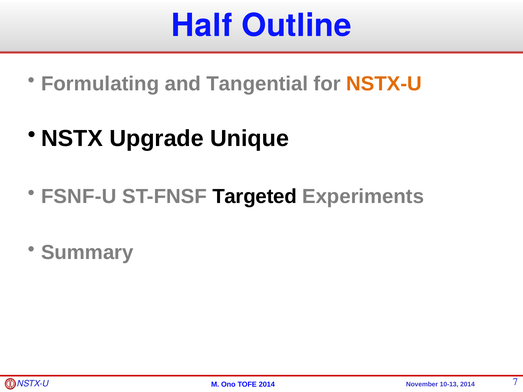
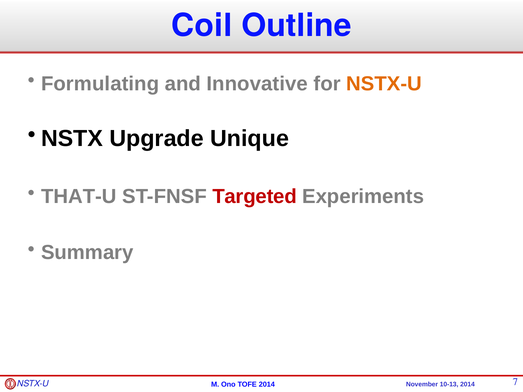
Half: Half -> Coil
Tangential: Tangential -> Innovative
FSNF-U: FSNF-U -> THAT-U
Targeted colour: black -> red
